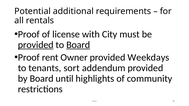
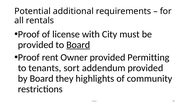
provided at (36, 45) underline: present -> none
Weekdays: Weekdays -> Permitting
until: until -> they
